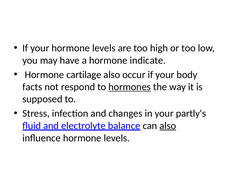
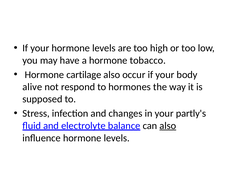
indicate: indicate -> tobacco
facts: facts -> alive
hormones underline: present -> none
